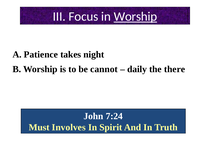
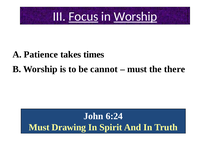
Focus underline: none -> present
night: night -> times
daily at (137, 69): daily -> must
7:24: 7:24 -> 6:24
Involves: Involves -> Drawing
